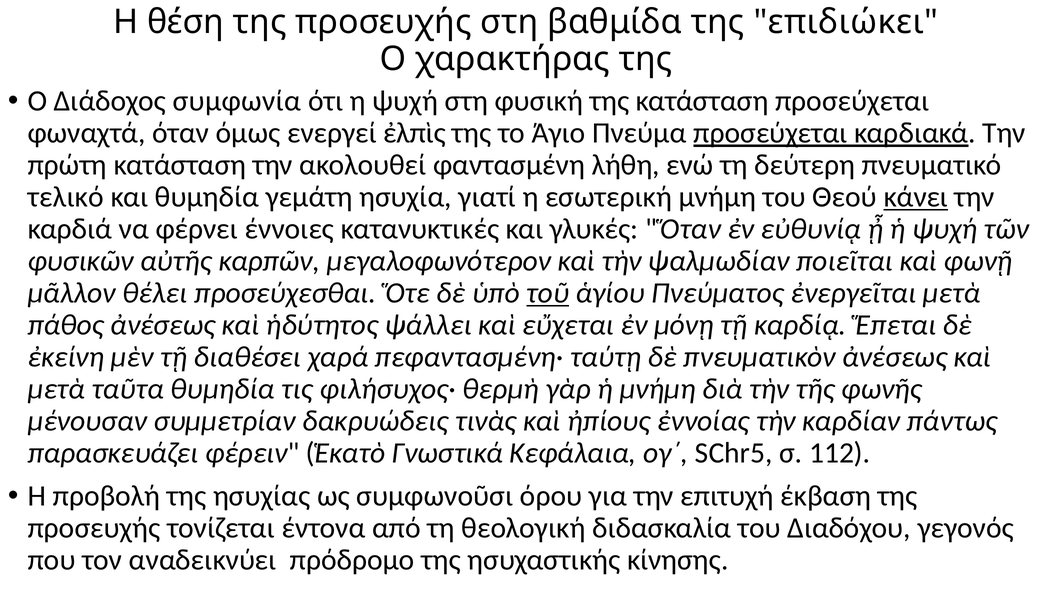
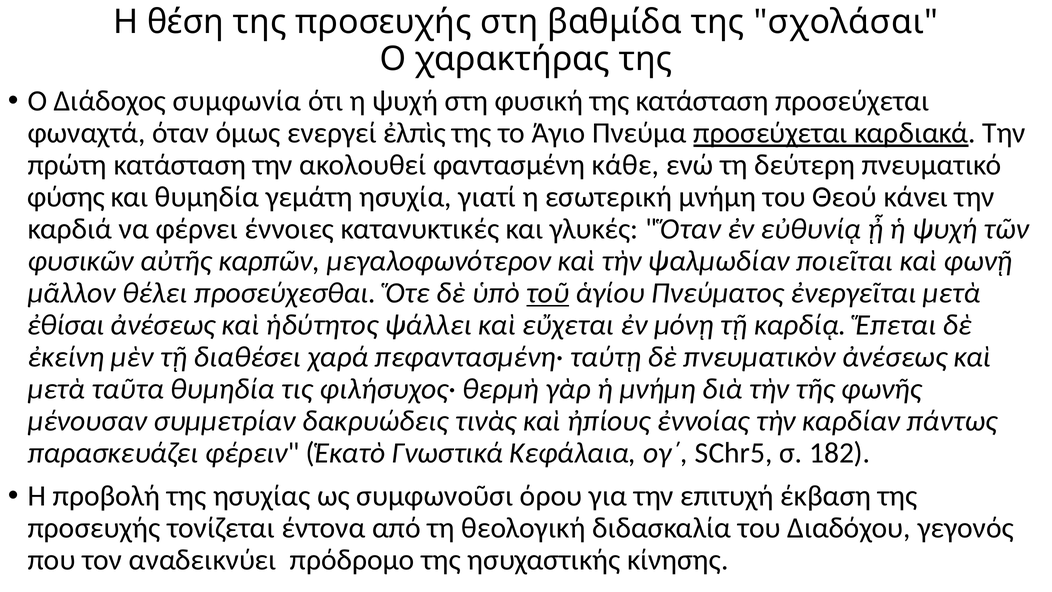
επιδιώκει: επιδιώκει -> σχολάσαι
λήθη: λήθη -> κάθε
τελικό: τελικό -> φύσης
κάνει underline: present -> none
πάθος: πάθος -> ἐθίσαι
112: 112 -> 182
